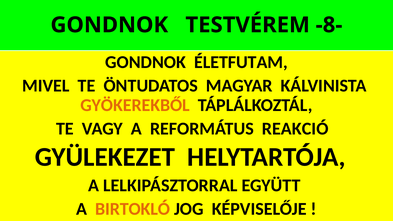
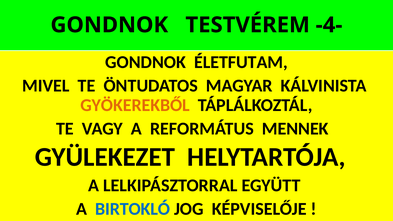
-8-: -8- -> -4-
REAKCIÓ: REAKCIÓ -> MENNEK
BIRTOKLÓ colour: orange -> blue
